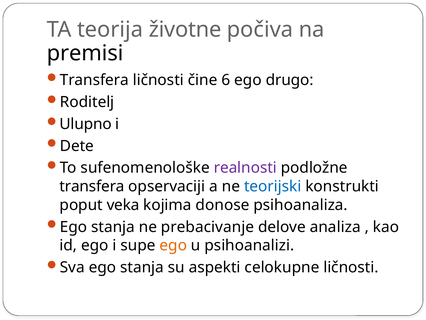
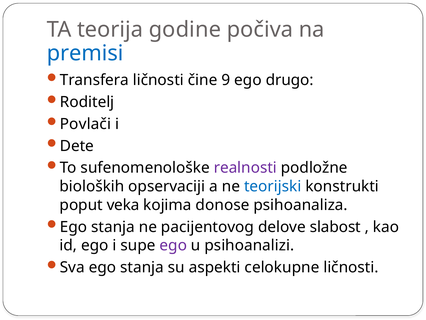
životne: životne -> godine
premisi colour: black -> blue
6: 6 -> 9
Ulupno: Ulupno -> Povlači
transfera at (92, 186): transfera -> bioloških
prebacivanje: prebacivanje -> pacijentovog
analiza: analiza -> slabost
ego at (173, 245) colour: orange -> purple
